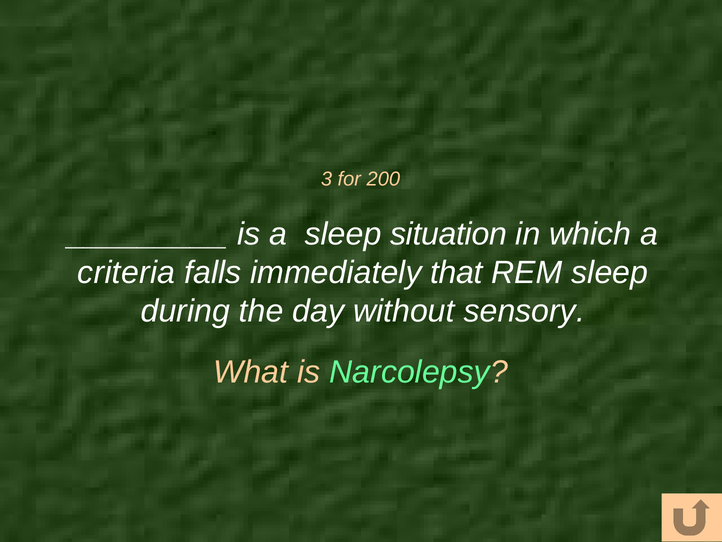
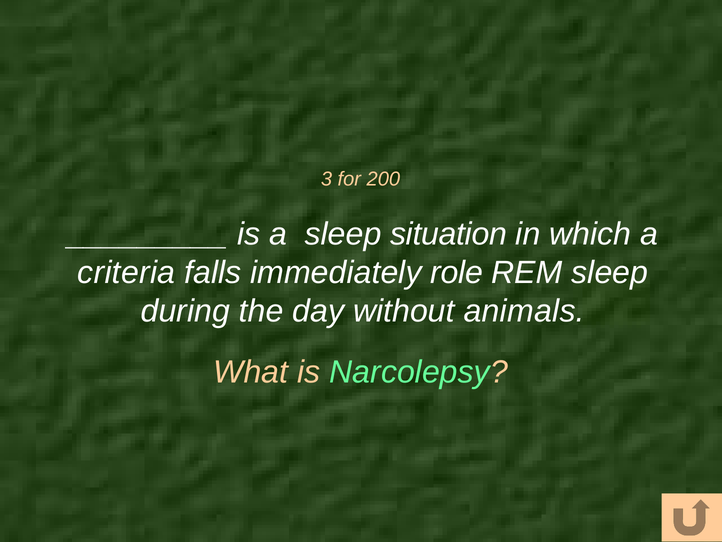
that: that -> role
sensory: sensory -> animals
